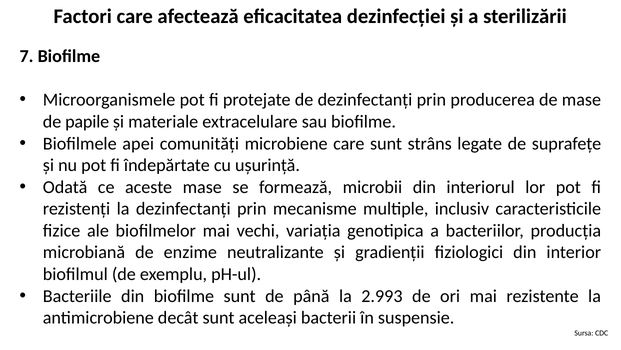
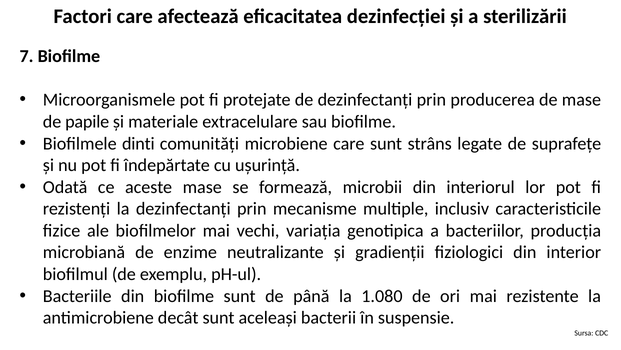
apei: apei -> dinti
2.993: 2.993 -> 1.080
